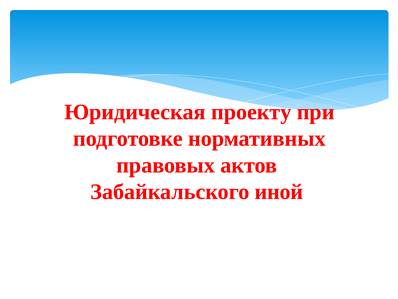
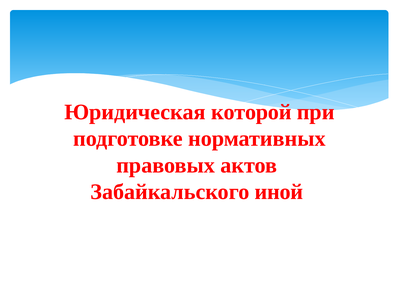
проекту: проекту -> которой
